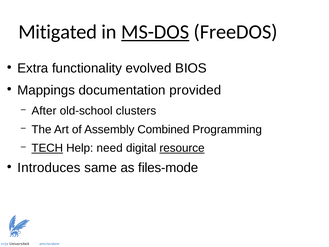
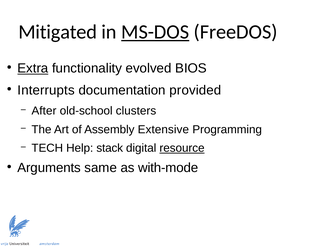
Extra underline: none -> present
Mappings: Mappings -> Interrupts
Combined: Combined -> Extensive
TECH underline: present -> none
need: need -> stack
Introduces: Introduces -> Arguments
files-mode: files-mode -> with-mode
